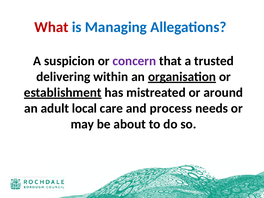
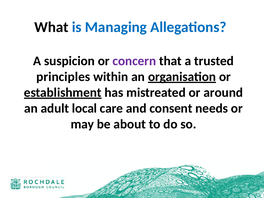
What colour: red -> black
delivering: delivering -> principles
process: process -> consent
